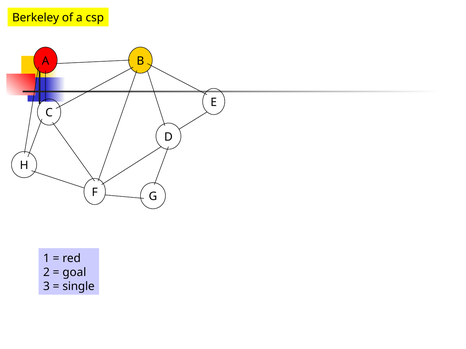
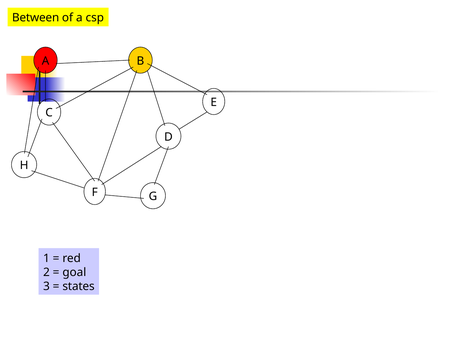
Berkeley: Berkeley -> Between
single: single -> states
